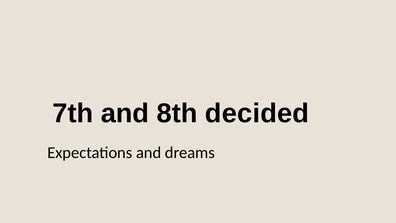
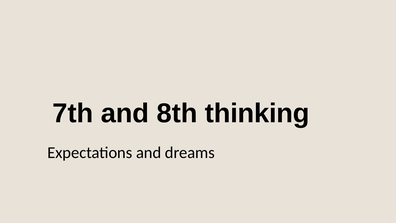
decided: decided -> thinking
